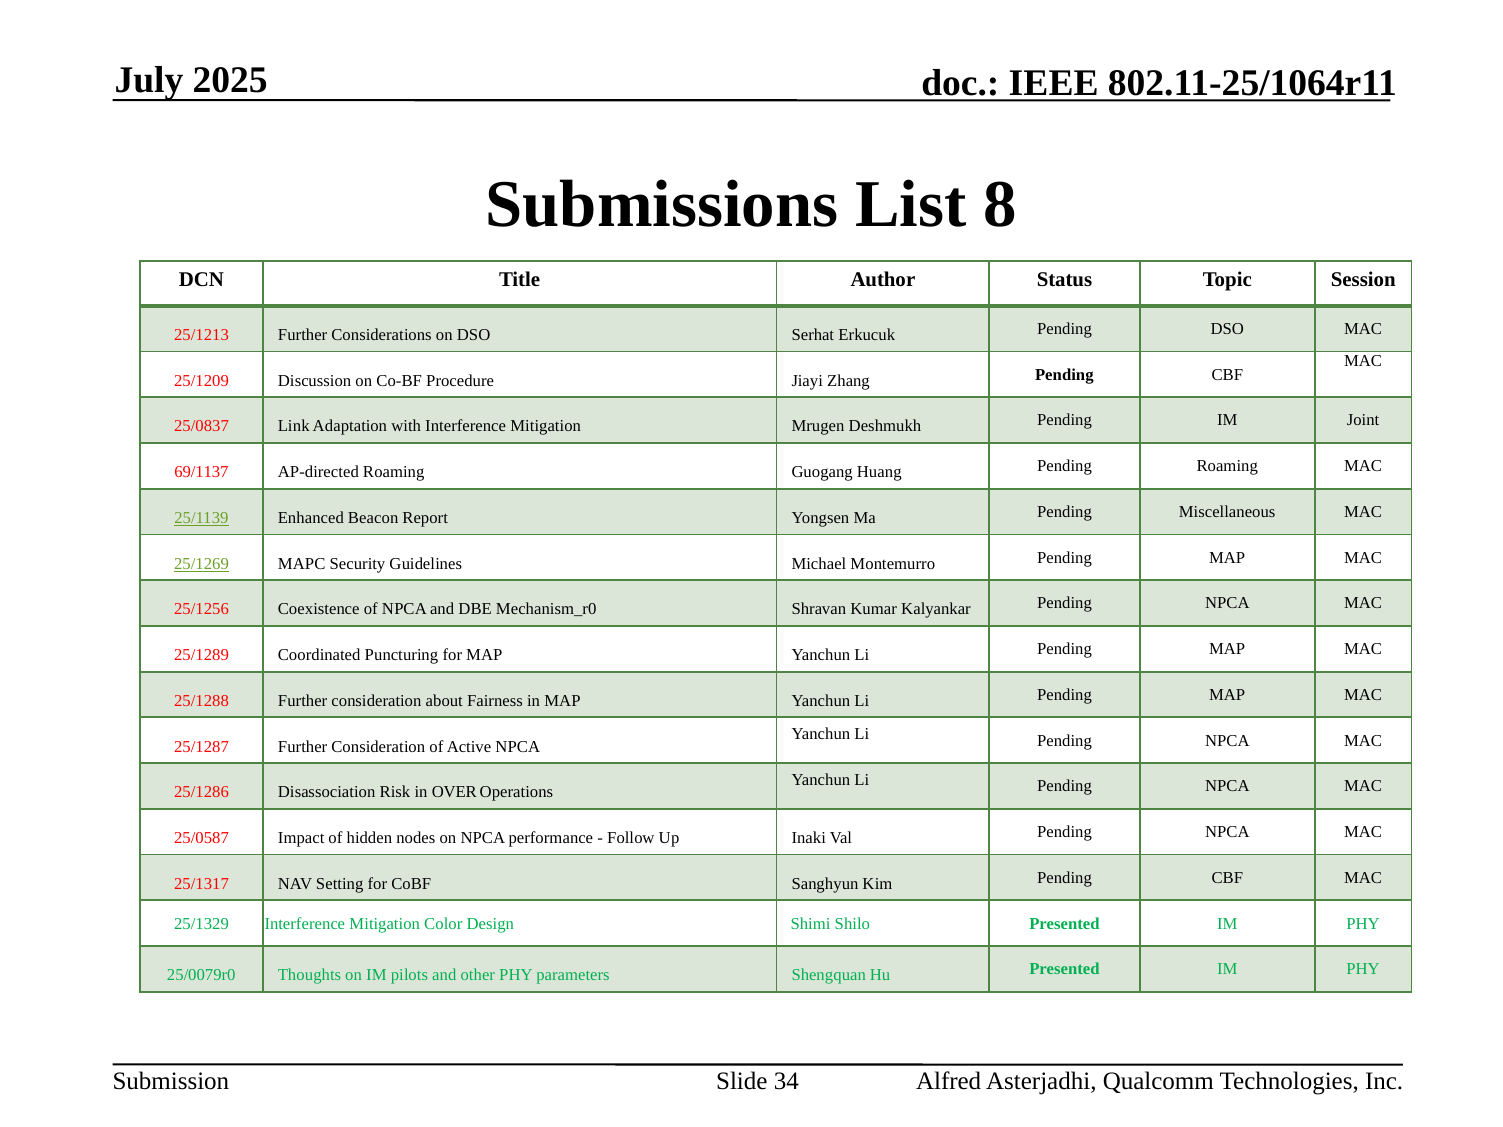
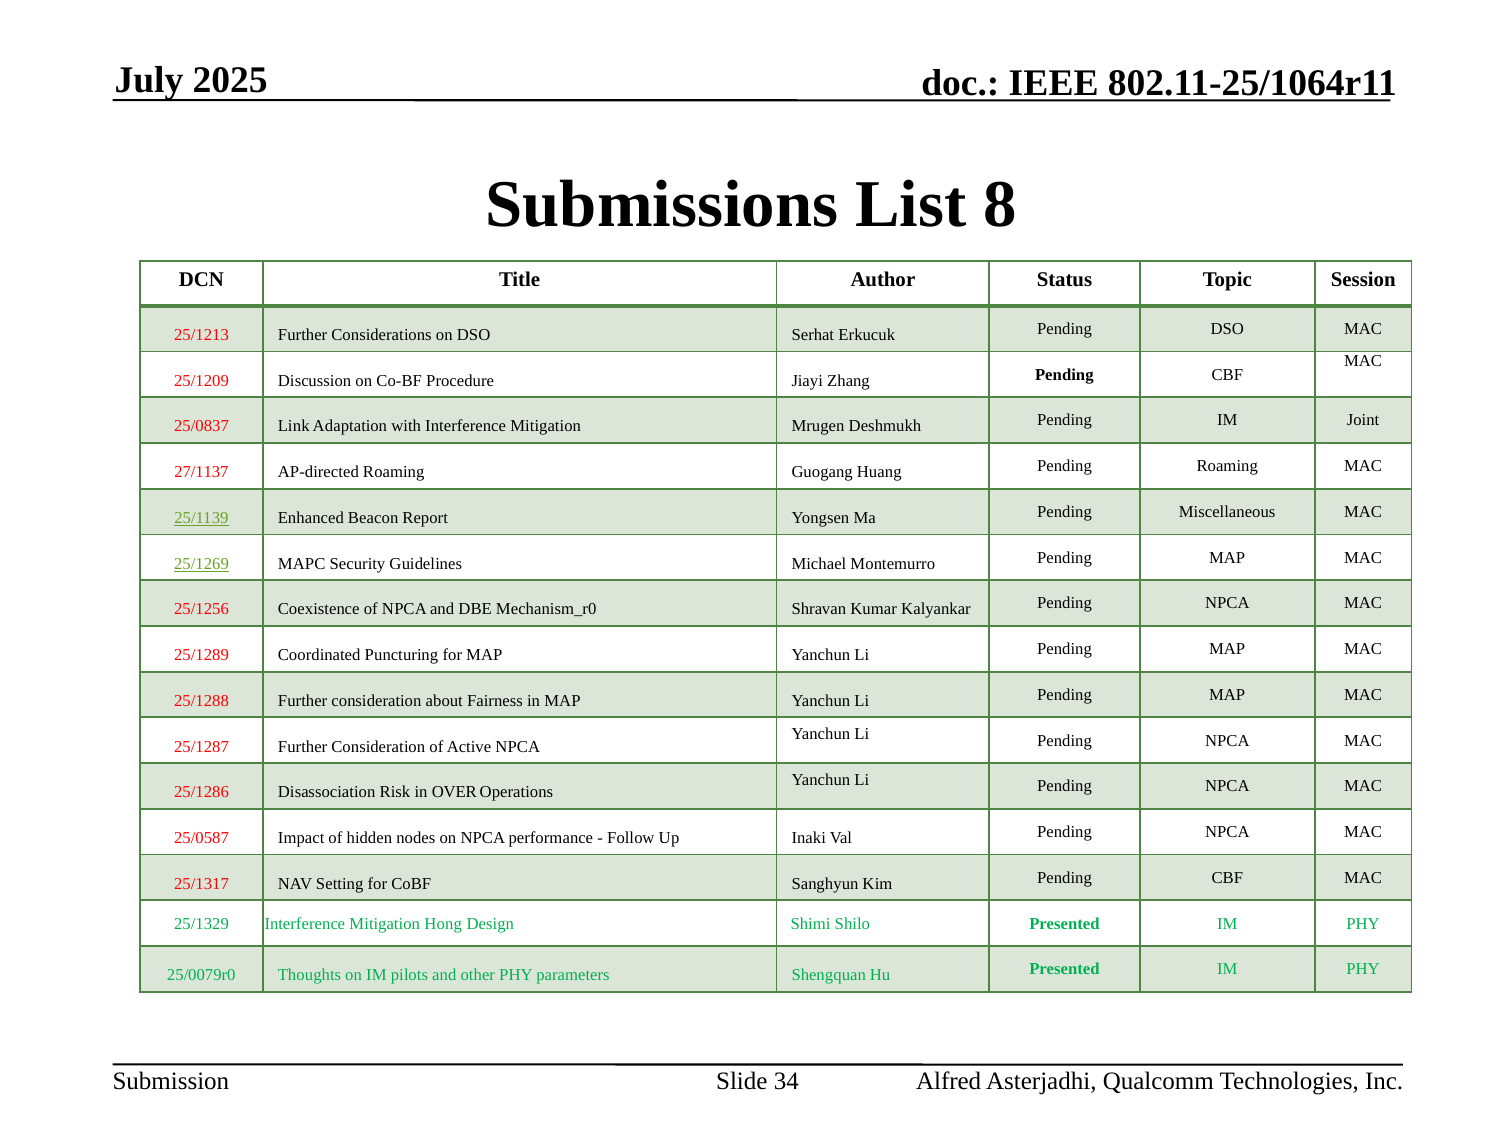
69/1137: 69/1137 -> 27/1137
Color: Color -> Hong
